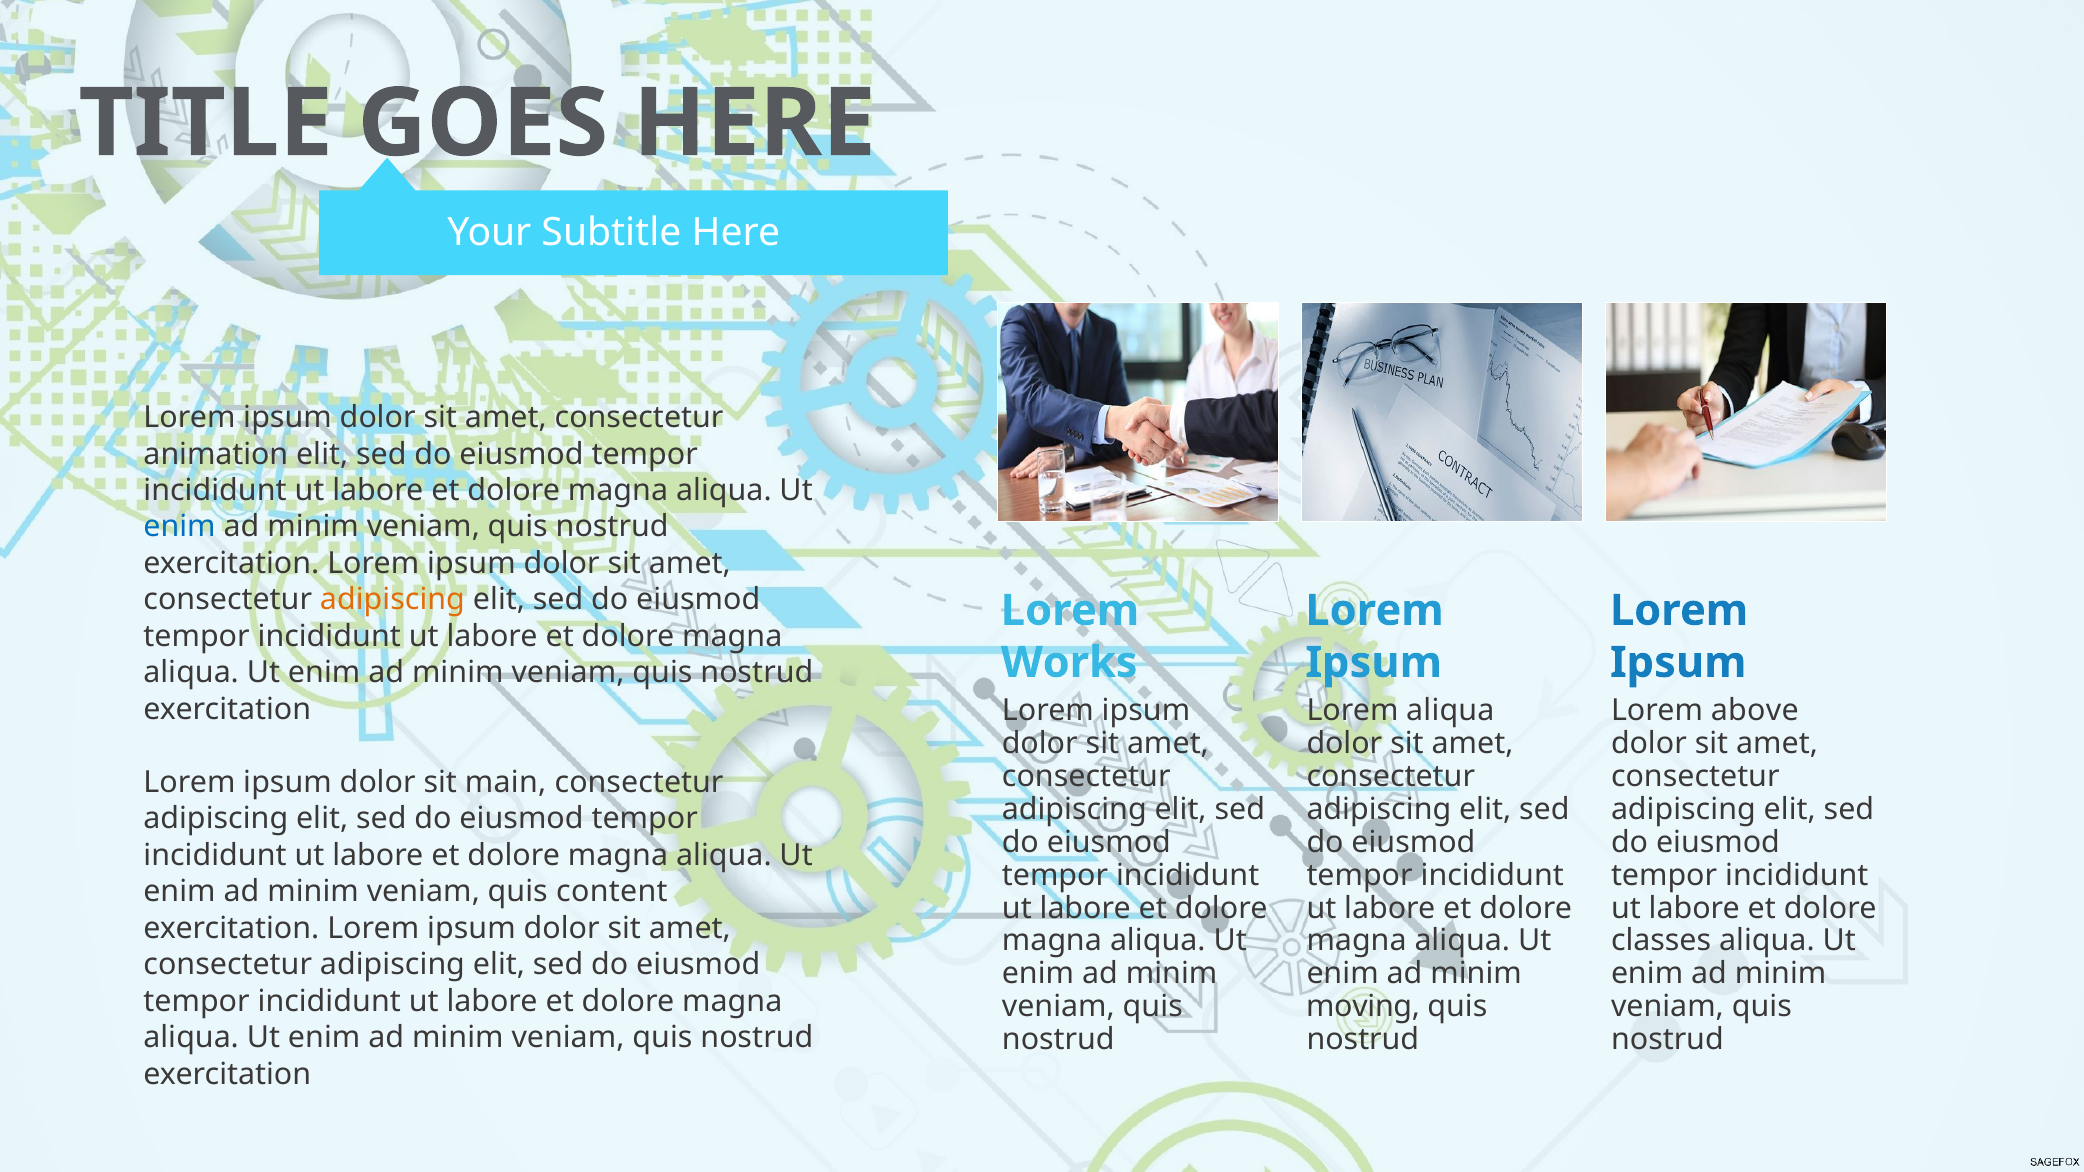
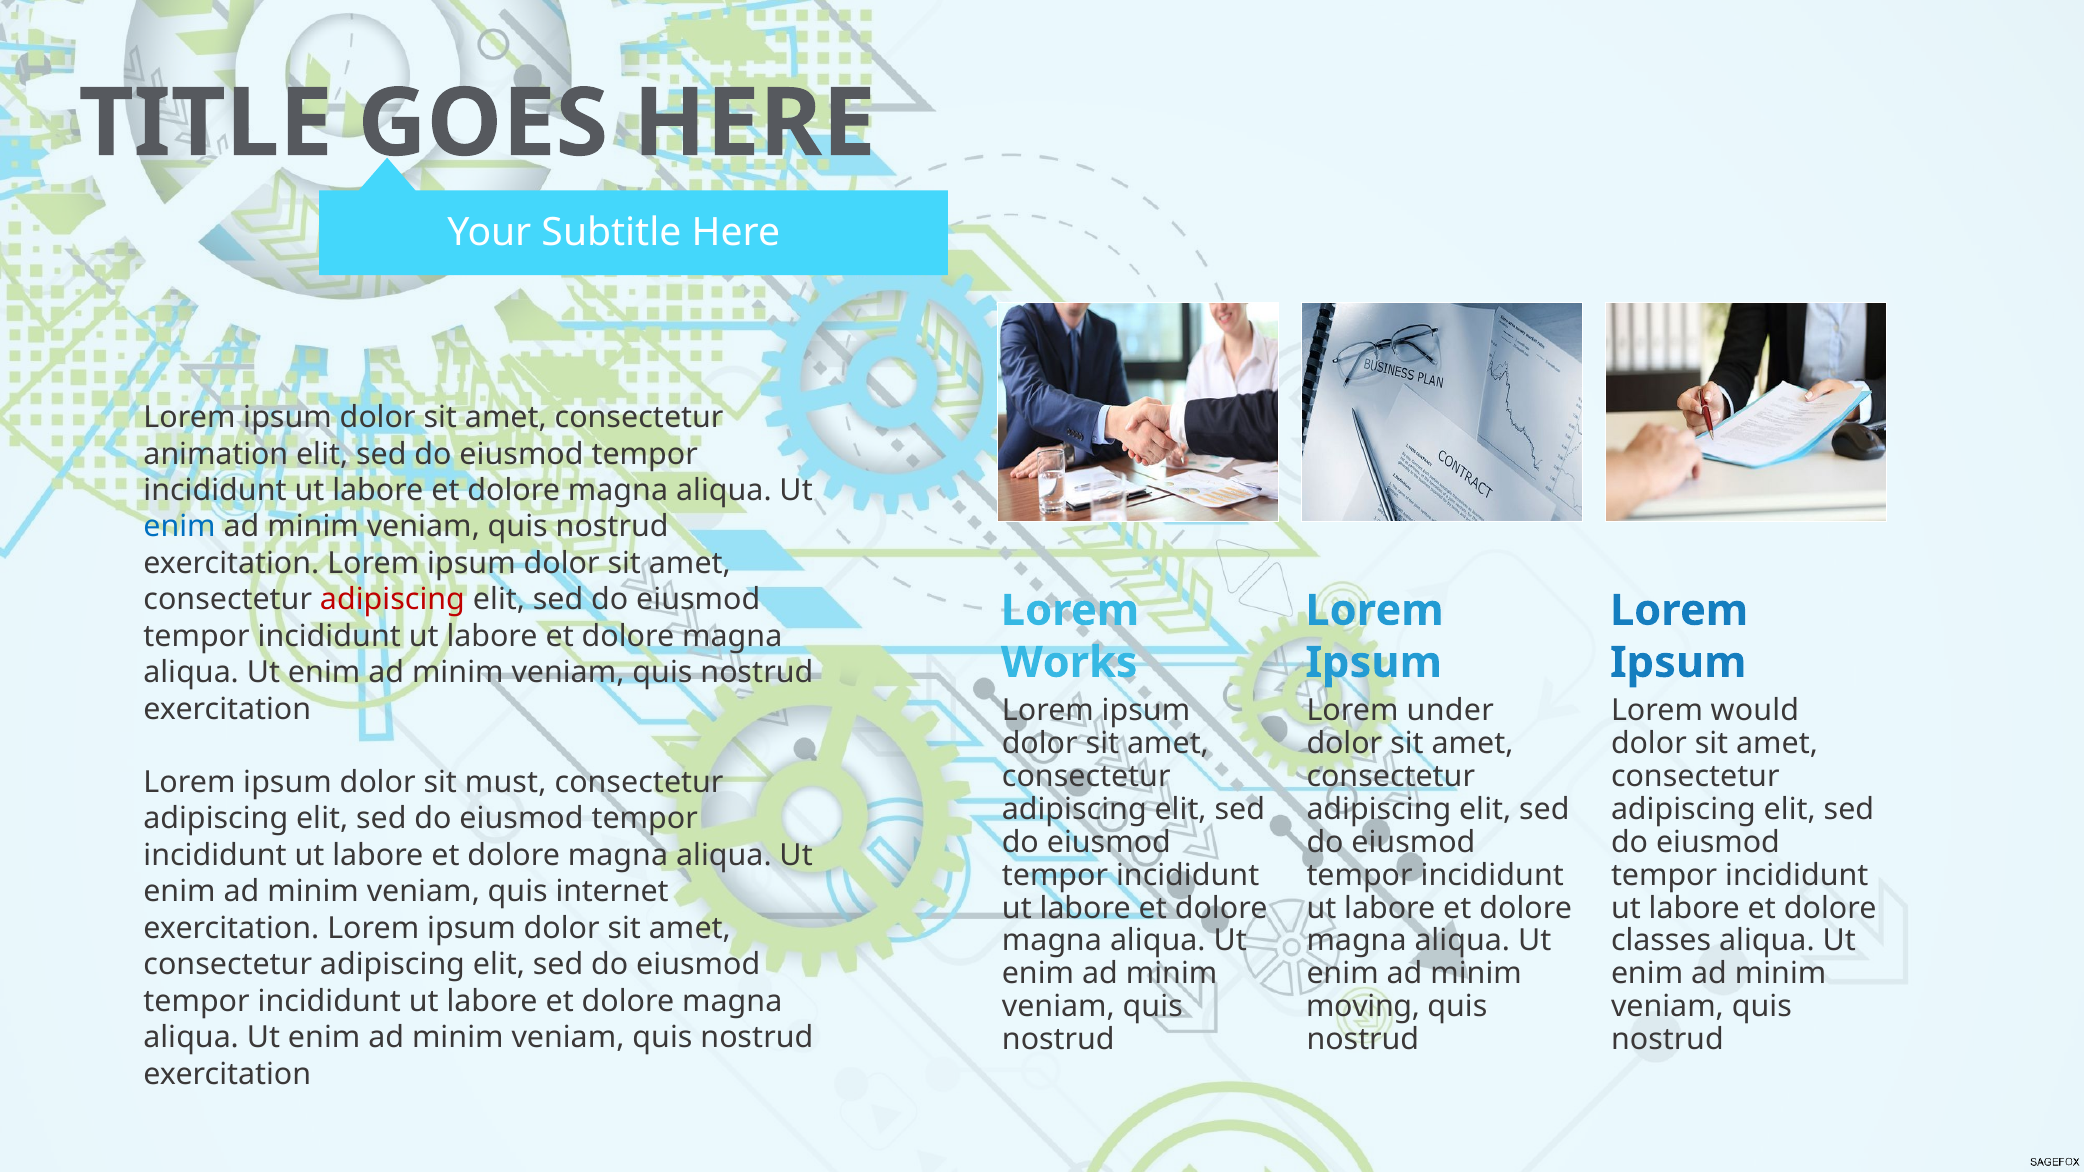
adipiscing at (392, 600) colour: orange -> red
Lorem aliqua: aliqua -> under
above: above -> would
main: main -> must
content: content -> internet
